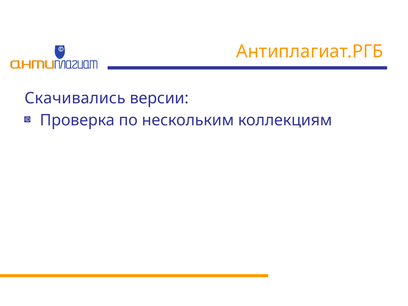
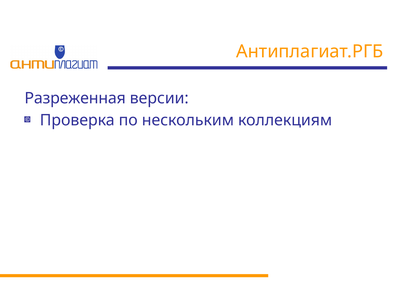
Скачивались: Скачивались -> Разреженная
